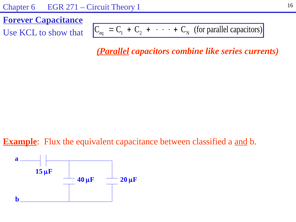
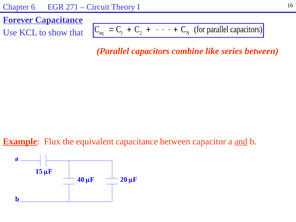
Parallel at (113, 51) underline: present -> none
series currents: currents -> between
classified: classified -> capacitor
